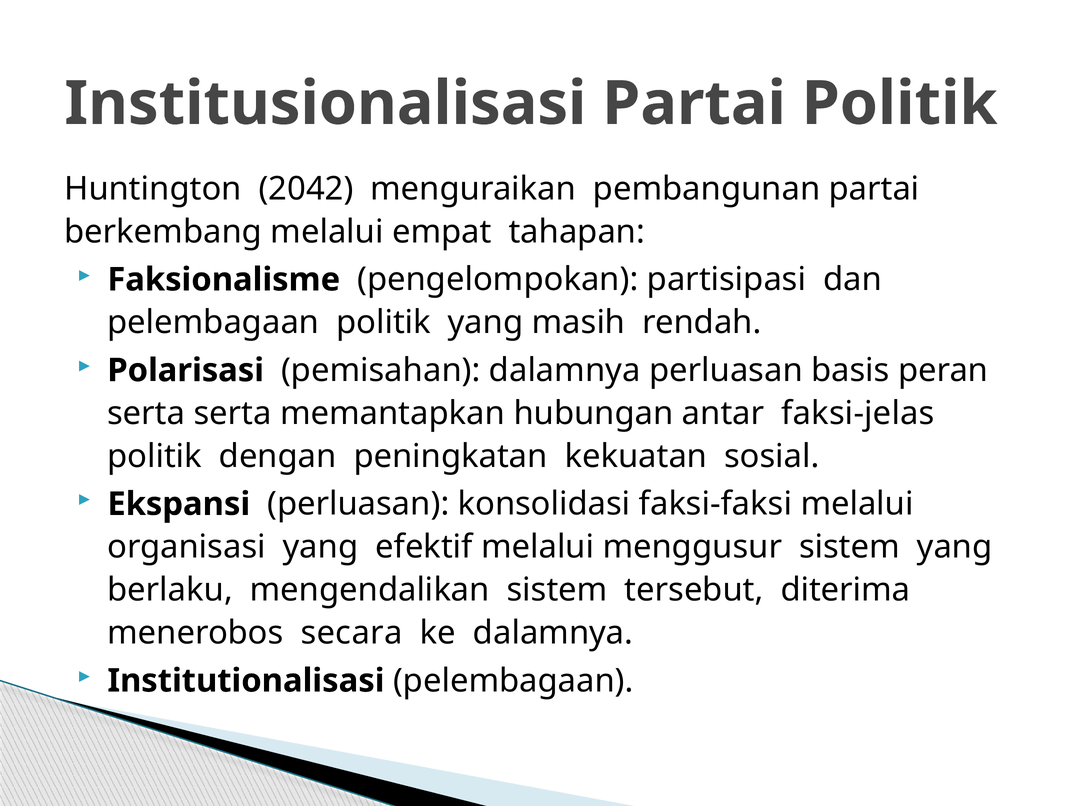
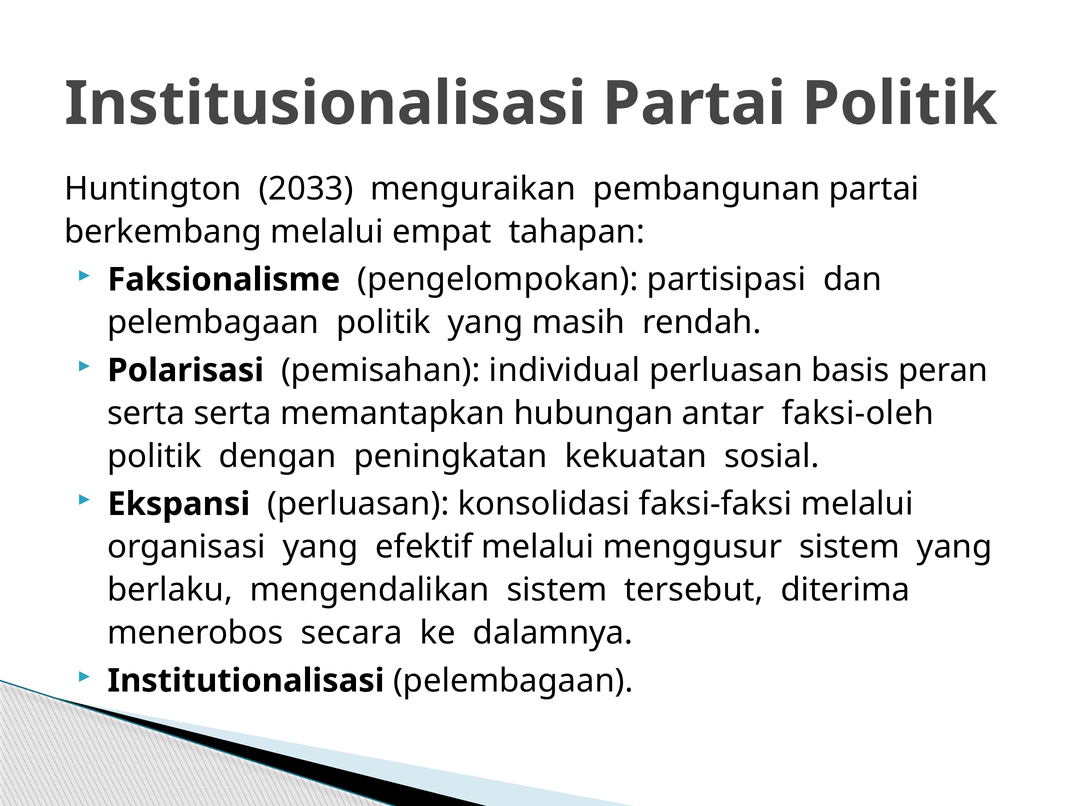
2042: 2042 -> 2033
pemisahan dalamnya: dalamnya -> individual
faksi-jelas: faksi-jelas -> faksi-oleh
